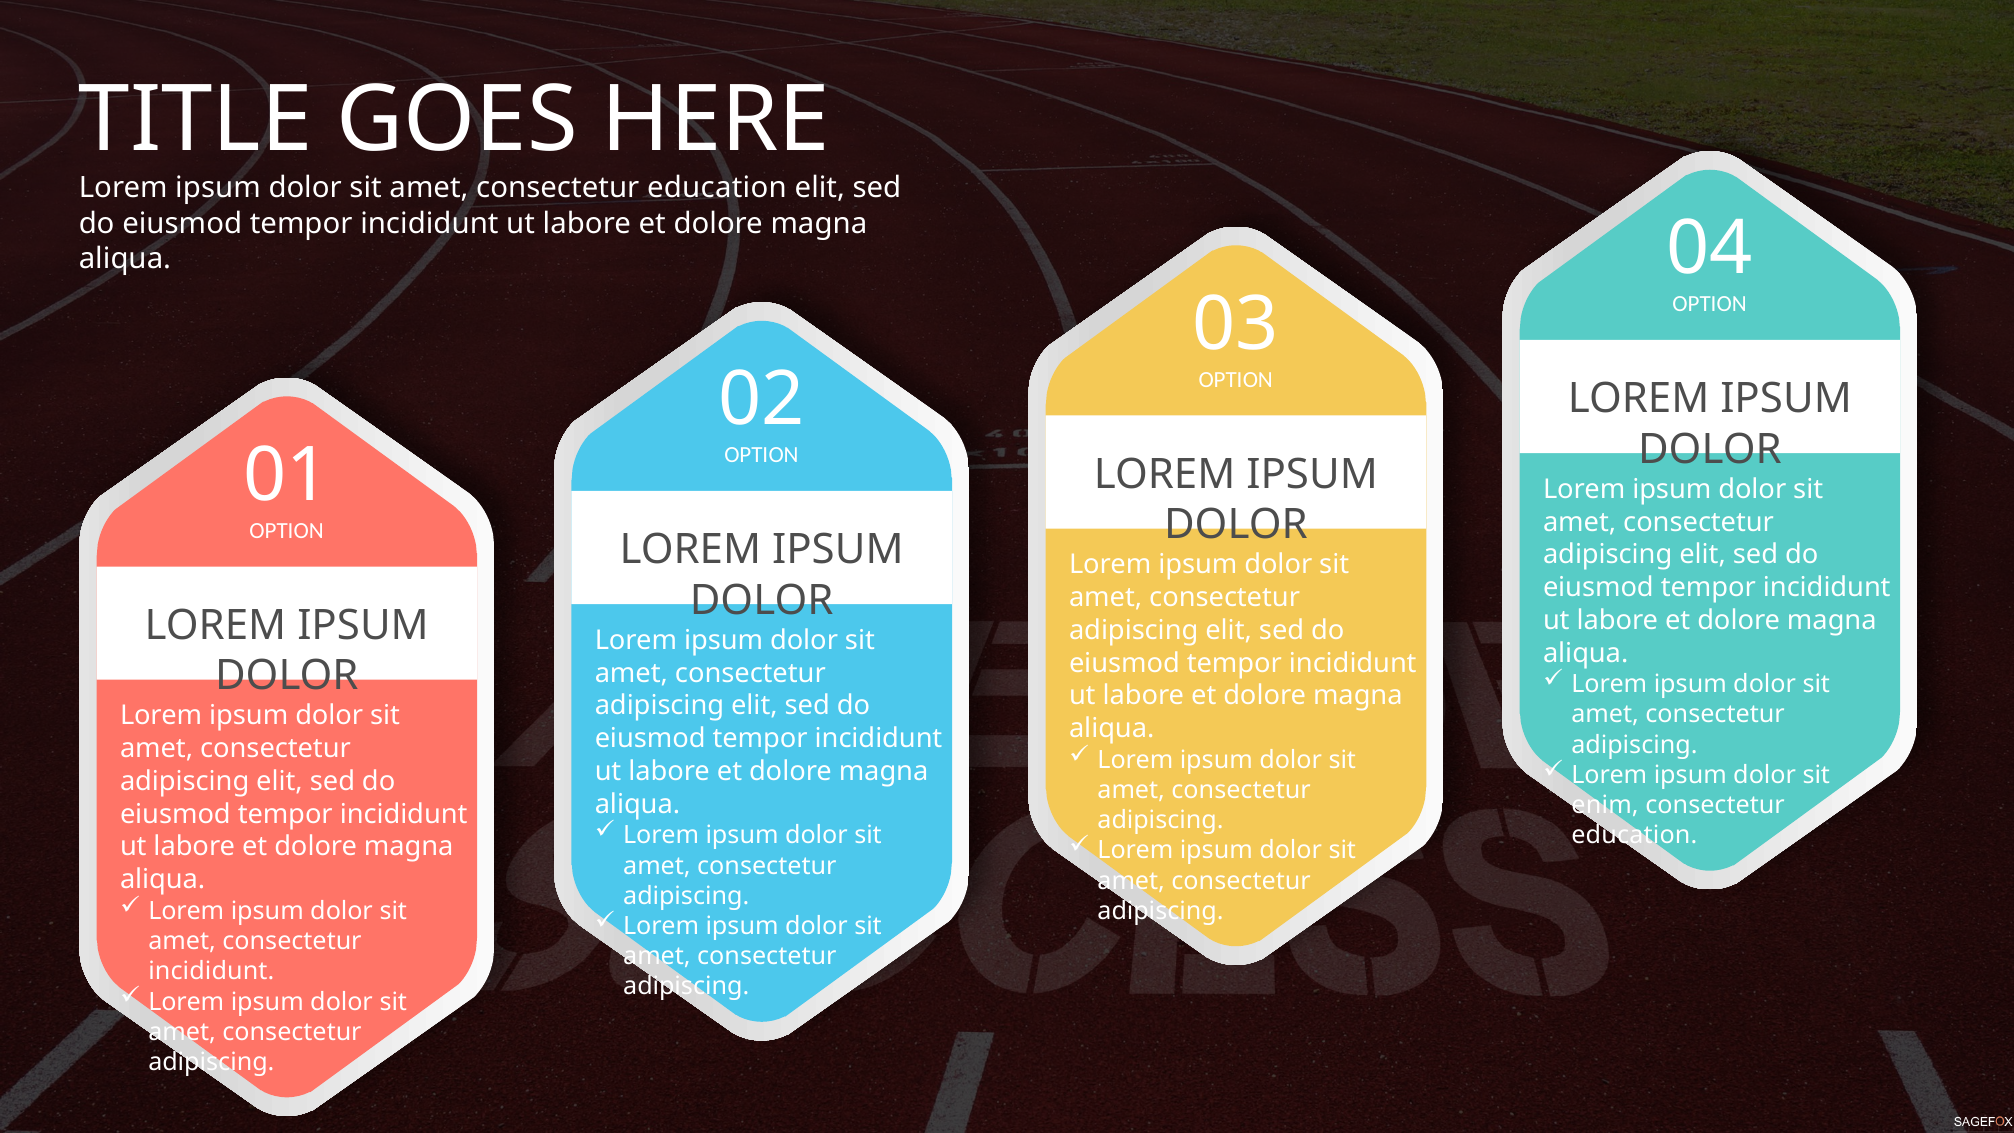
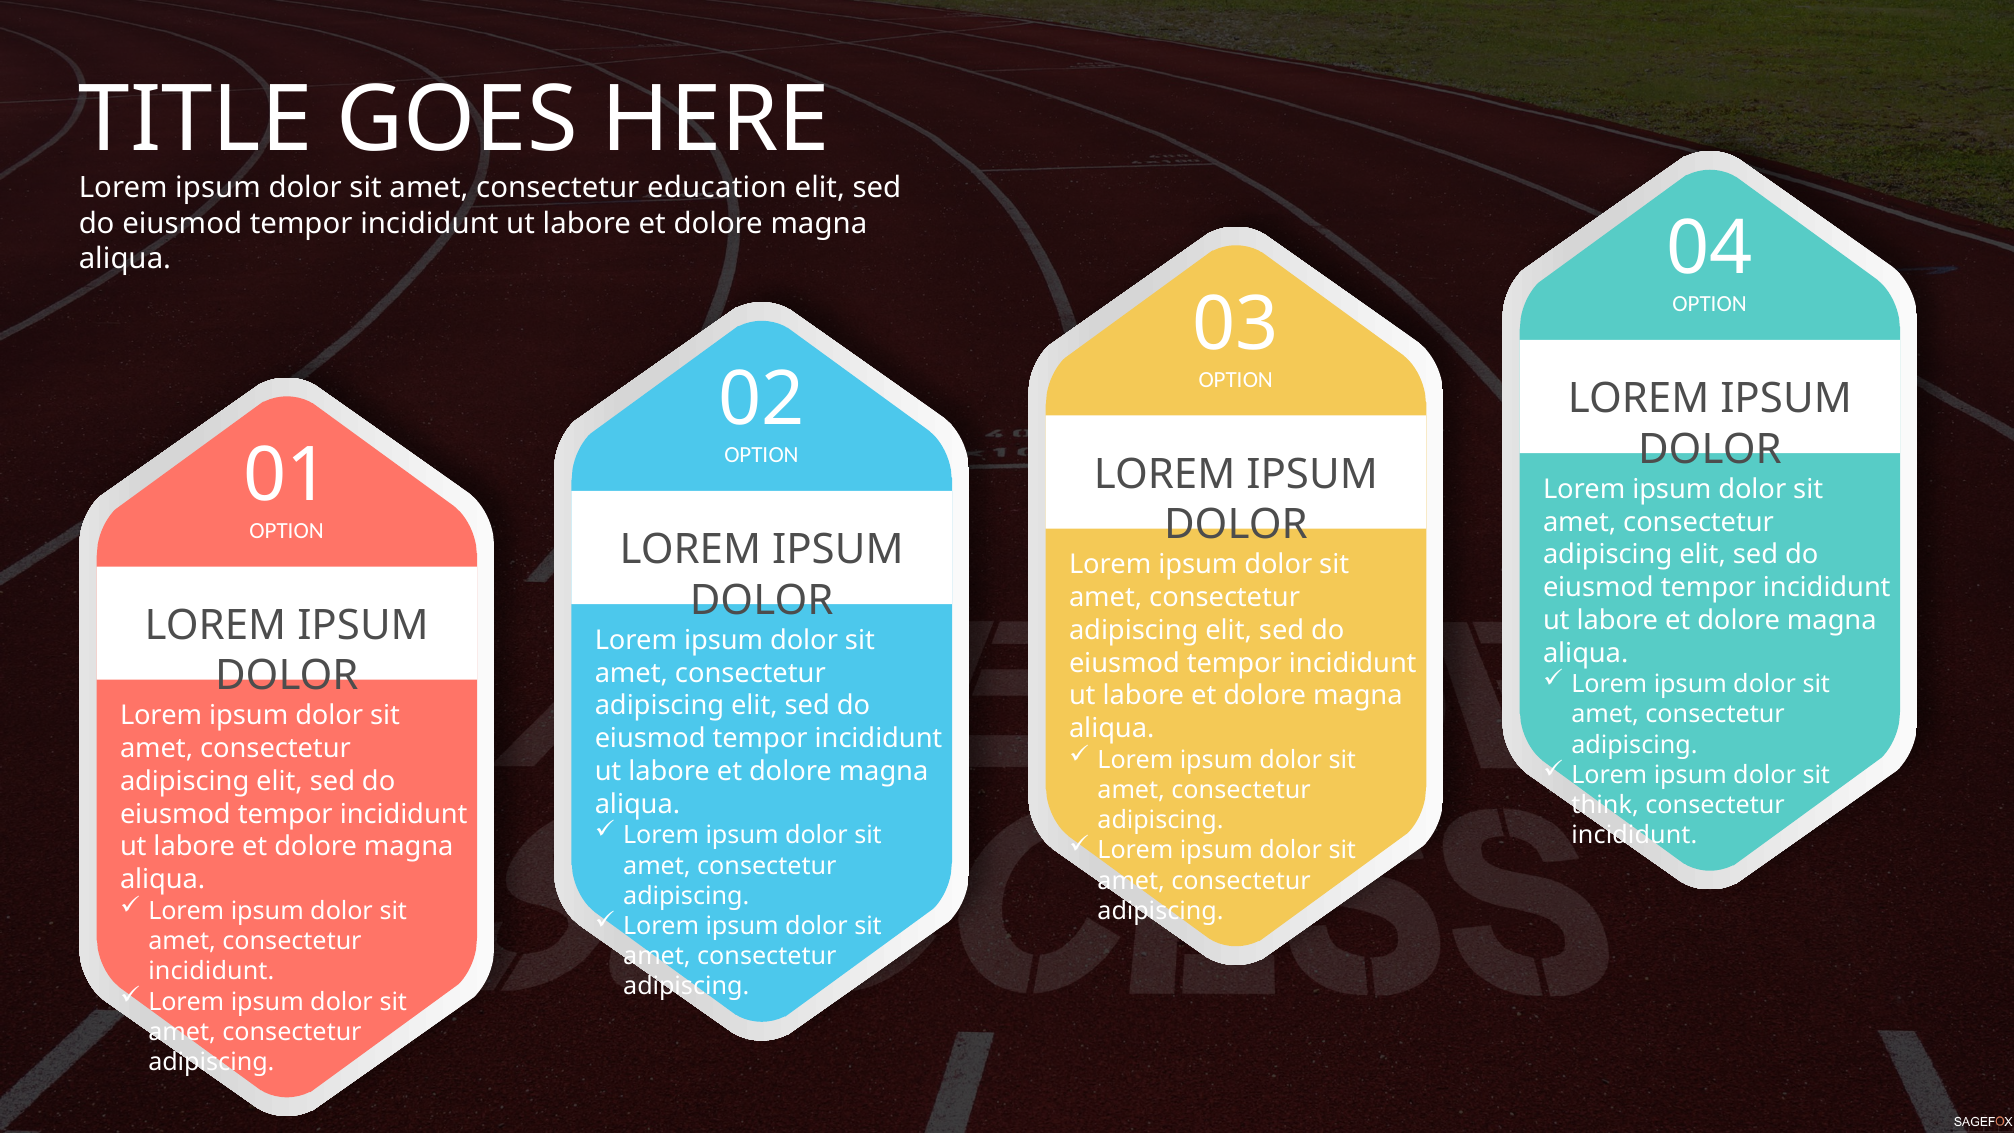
enim: enim -> think
education at (1634, 835): education -> incididunt
